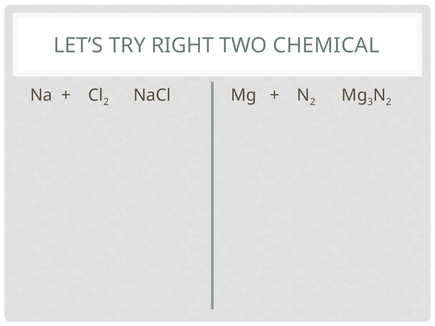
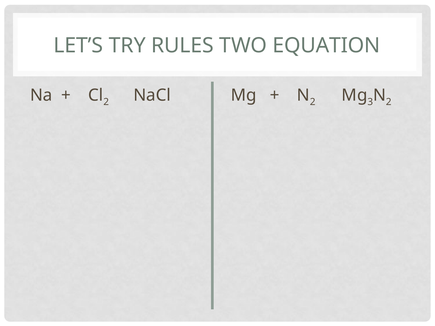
RIGHT: RIGHT -> RULES
CHEMICAL: CHEMICAL -> EQUATION
